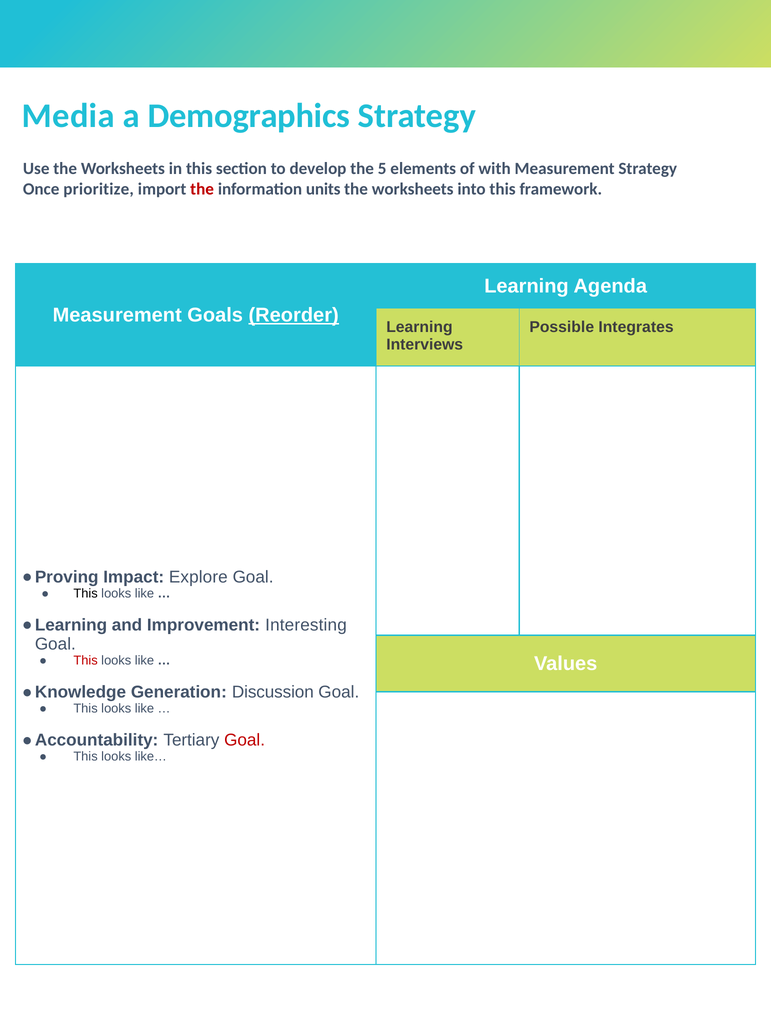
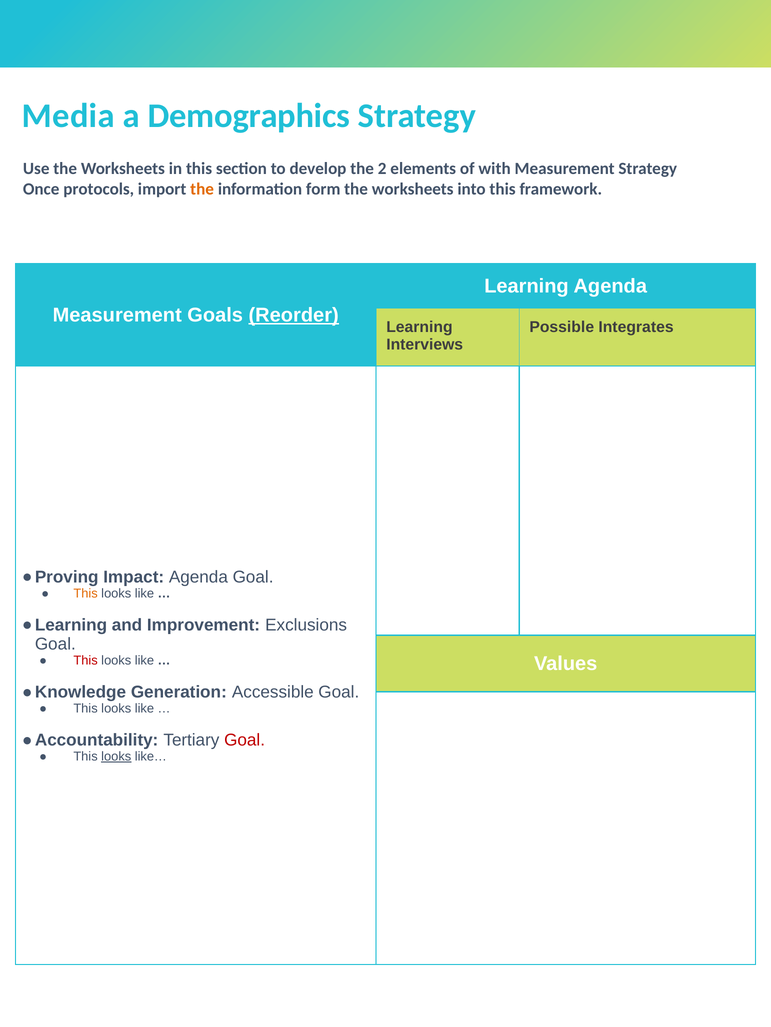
5: 5 -> 2
prioritize: prioritize -> protocols
the at (202, 190) colour: red -> orange
units: units -> form
Impact Explore: Explore -> Agenda
This at (86, 594) colour: black -> orange
Interesting: Interesting -> Exclusions
Discussion: Discussion -> Accessible
looks at (116, 757) underline: none -> present
